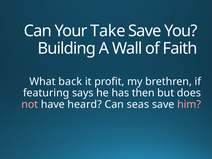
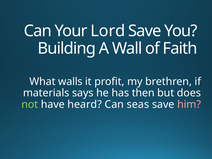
Take: Take -> Lord
back: back -> walls
featuring: featuring -> materials
not colour: pink -> light green
